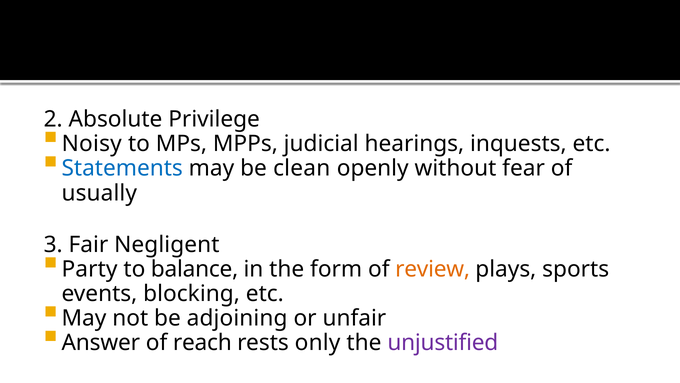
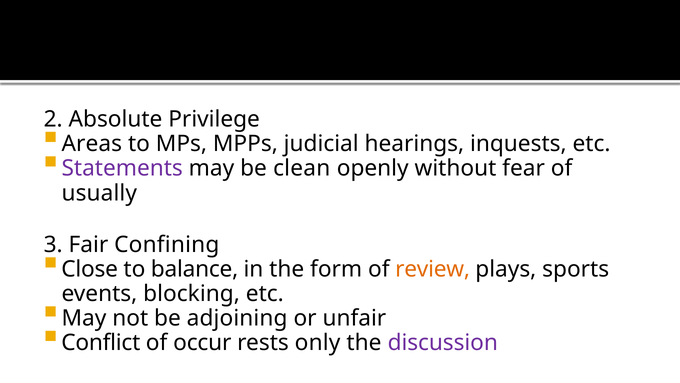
Noisy: Noisy -> Areas
Statements colour: blue -> purple
Negligent: Negligent -> Confining
Party: Party -> Close
Answer: Answer -> Conflict
reach: reach -> occur
unjustified: unjustified -> discussion
